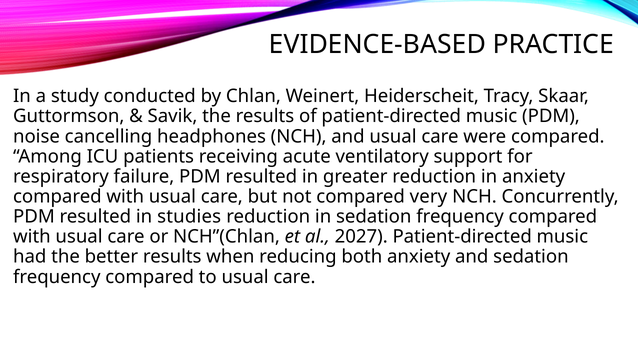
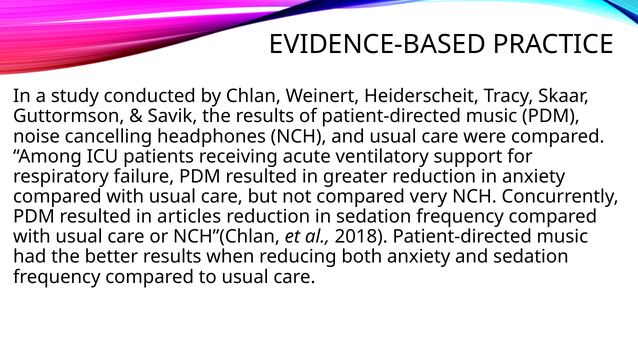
studies: studies -> articles
2027: 2027 -> 2018
